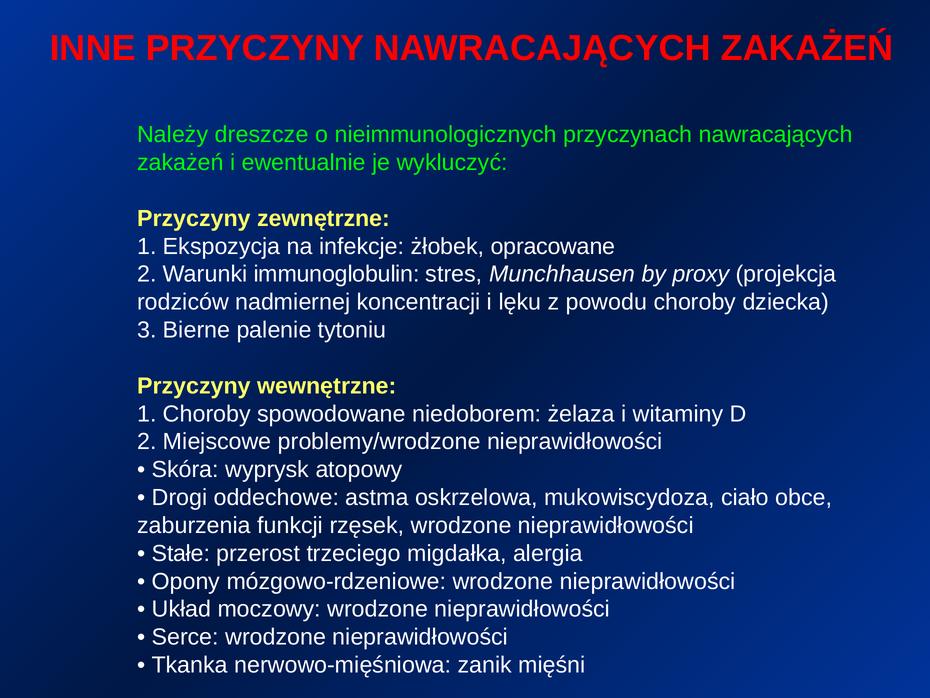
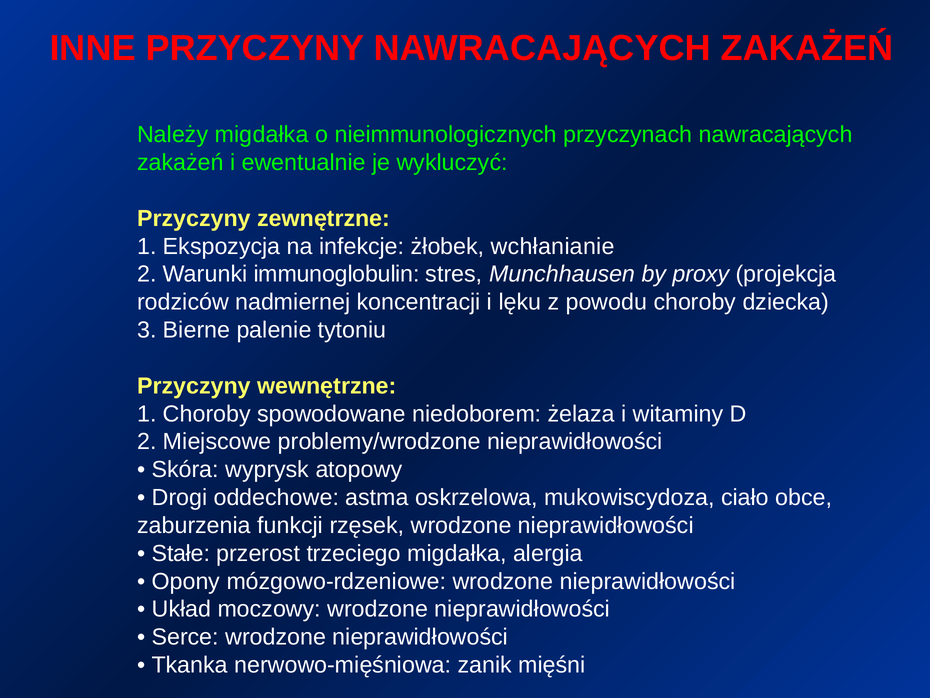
Należy dreszcze: dreszcze -> migdałka
opracowane: opracowane -> wchłanianie
